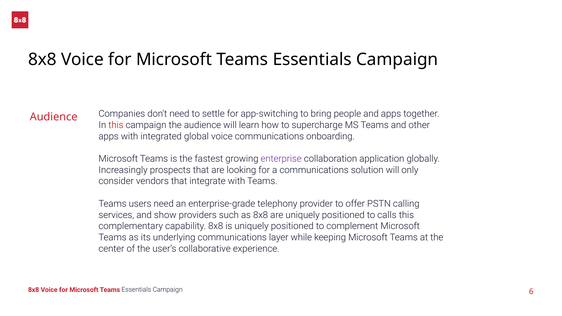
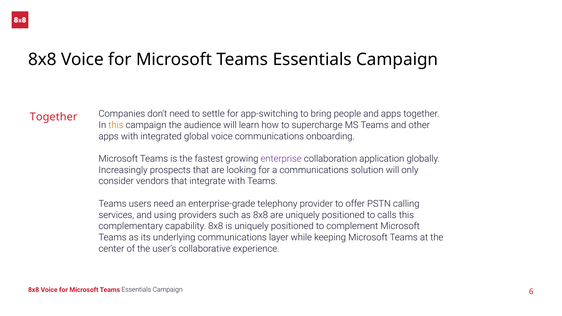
Audience at (54, 117): Audience -> Together
this at (116, 125) colour: red -> orange
show: show -> using
